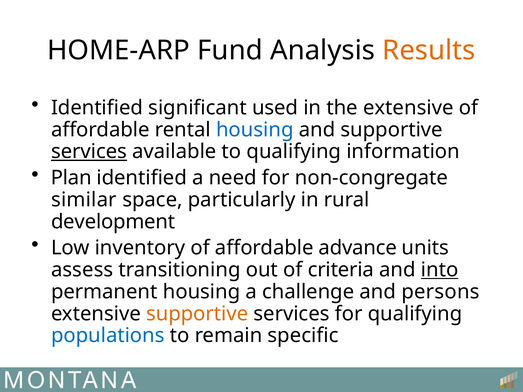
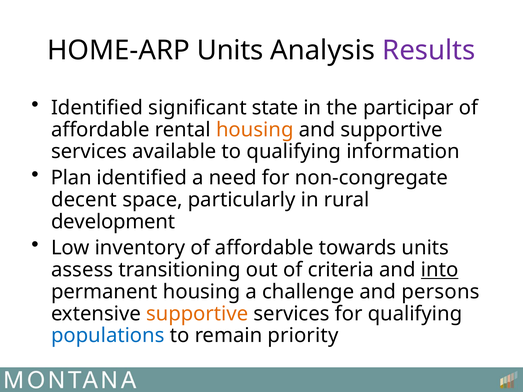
HOME-ARP Fund: Fund -> Units
Results colour: orange -> purple
used: used -> state
the extensive: extensive -> participar
housing at (255, 130) colour: blue -> orange
services at (89, 152) underline: present -> none
similar: similar -> decent
advance: advance -> towards
specific: specific -> priority
